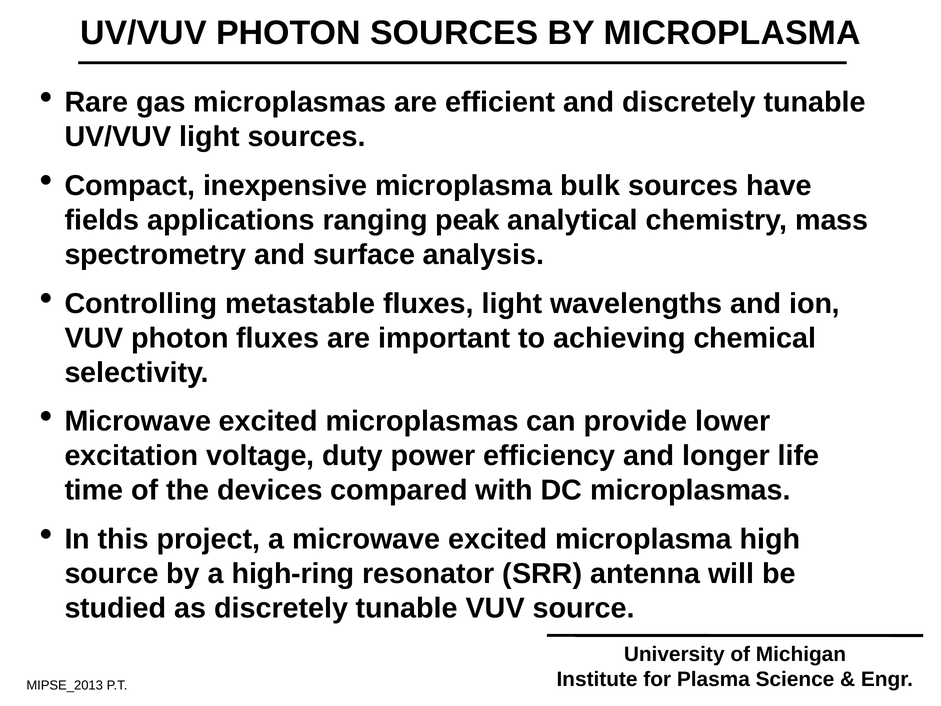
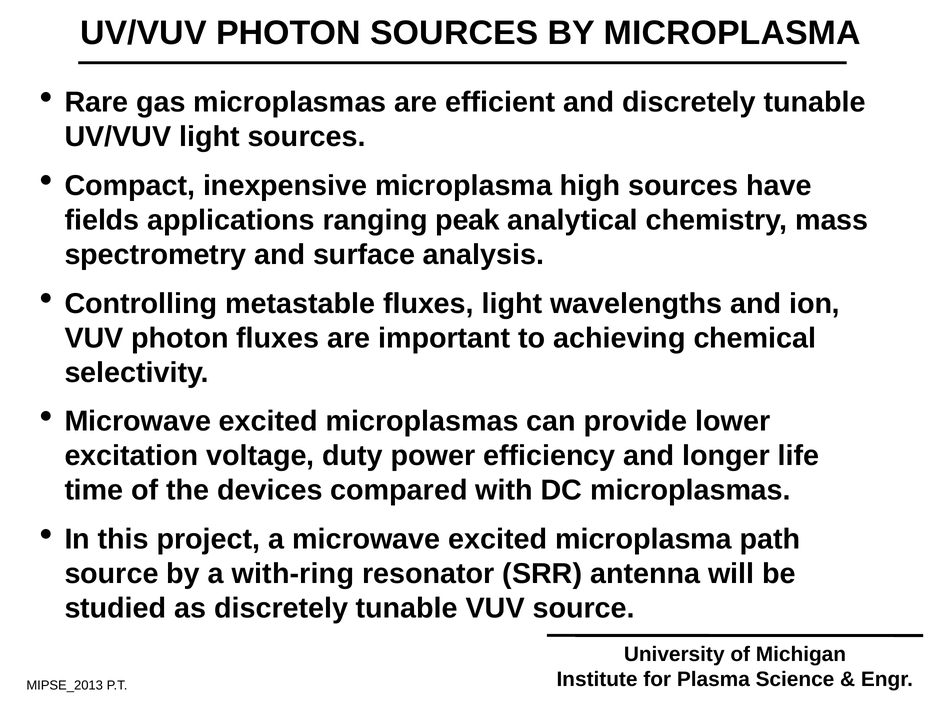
bulk: bulk -> high
high: high -> path
high-ring: high-ring -> with-ring
